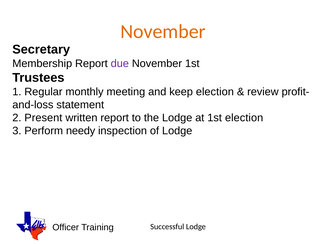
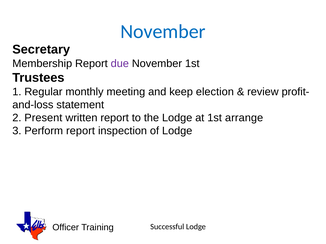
November at (163, 32) colour: orange -> blue
1st election: election -> arrange
Perform needy: needy -> report
